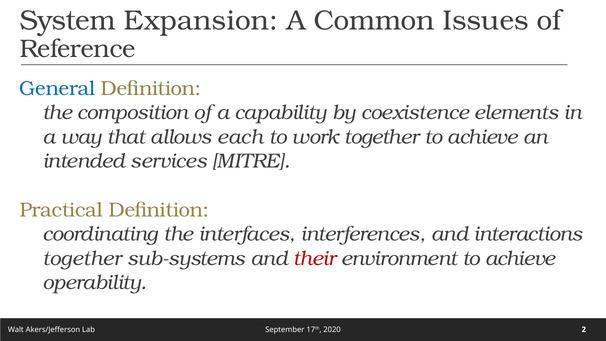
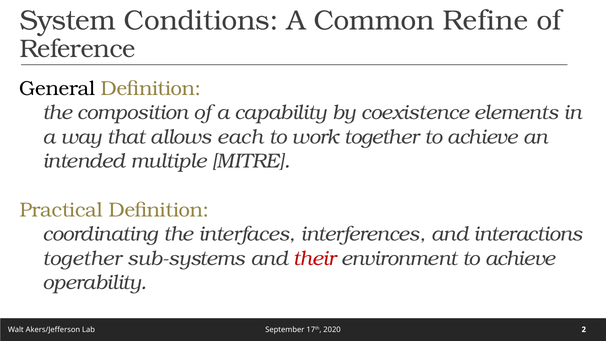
Expansion: Expansion -> Conditions
Issues: Issues -> Refine
General colour: blue -> black
services: services -> multiple
